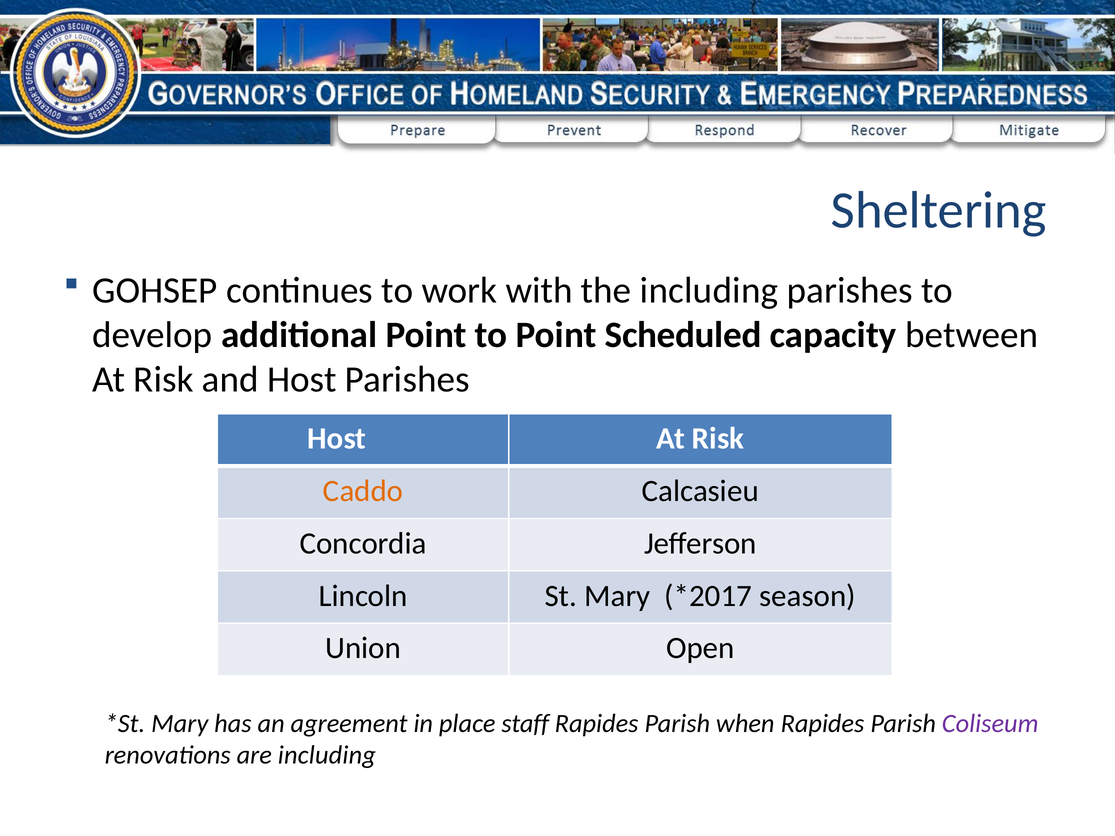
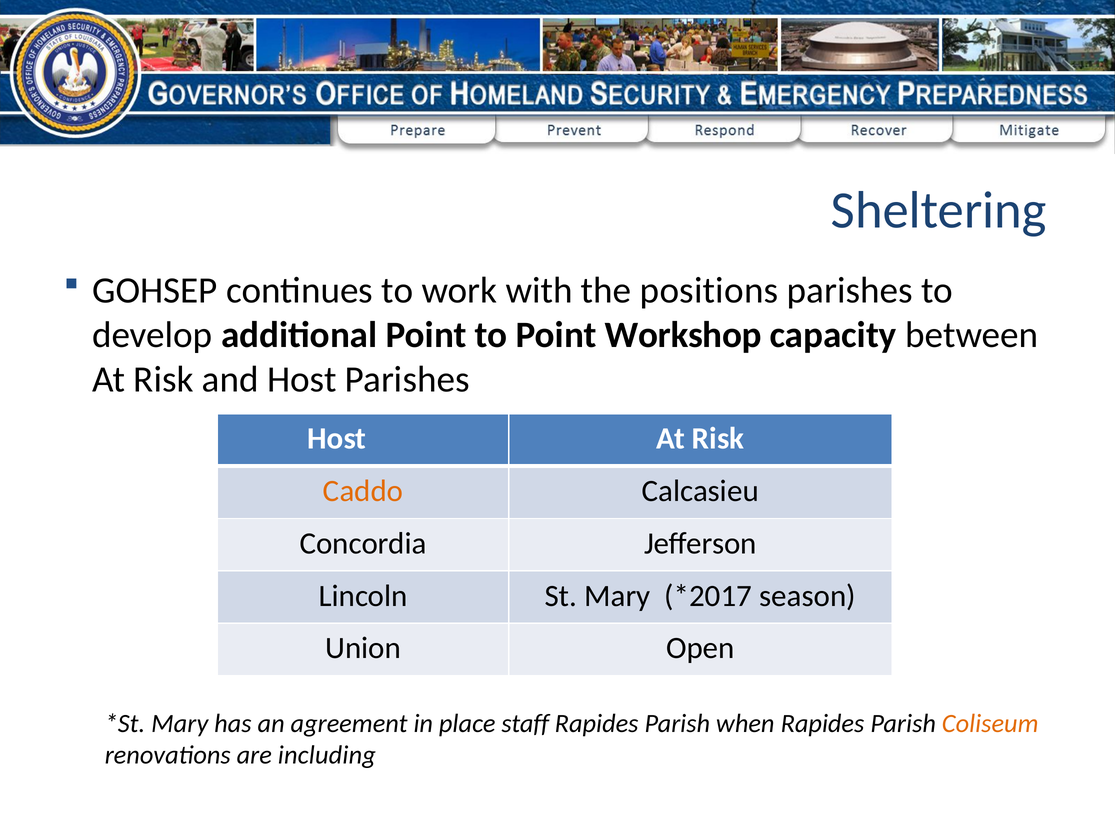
the including: including -> positions
Scheduled: Scheduled -> Workshop
Coliseum colour: purple -> orange
